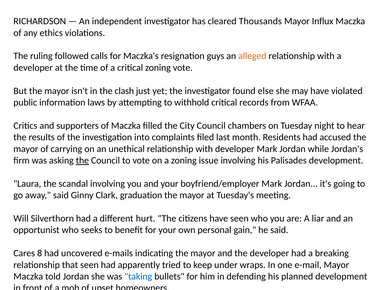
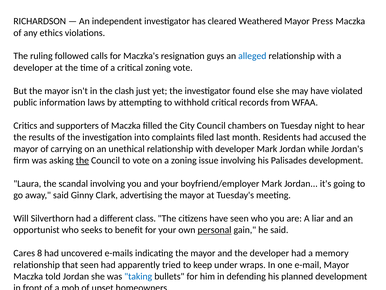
Thousands: Thousands -> Weathered
Influx: Influx -> Press
alleged colour: orange -> blue
graduation: graduation -> advertising
hurt: hurt -> class
personal underline: none -> present
breaking: breaking -> memory
